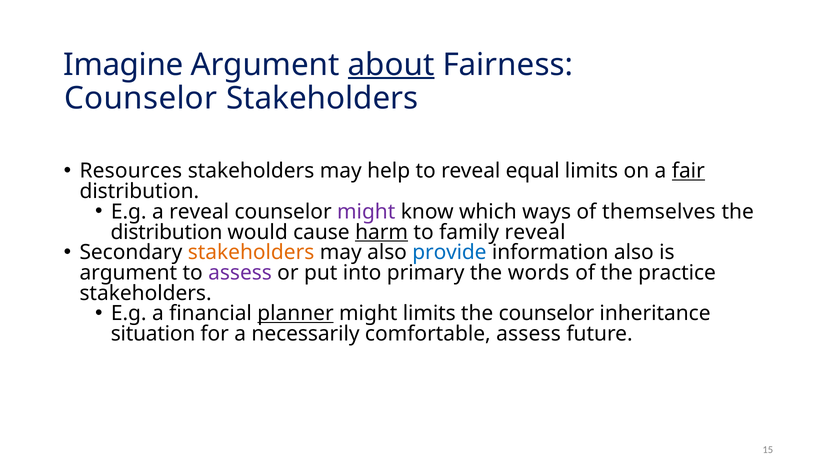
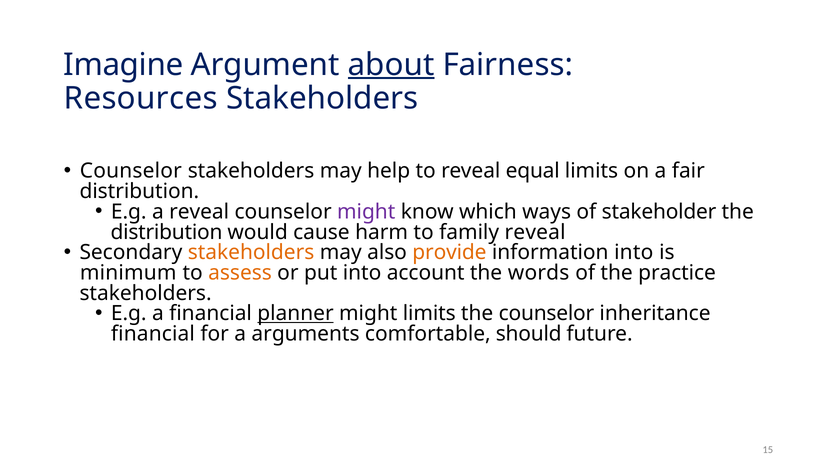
Counselor at (141, 99): Counselor -> Resources
Resources at (131, 171): Resources -> Counselor
fair underline: present -> none
themselves: themselves -> stakeholder
harm underline: present -> none
provide colour: blue -> orange
information also: also -> into
argument at (128, 273): argument -> minimum
assess at (240, 273) colour: purple -> orange
primary: primary -> account
situation at (153, 334): situation -> financial
necessarily: necessarily -> arguments
comfortable assess: assess -> should
